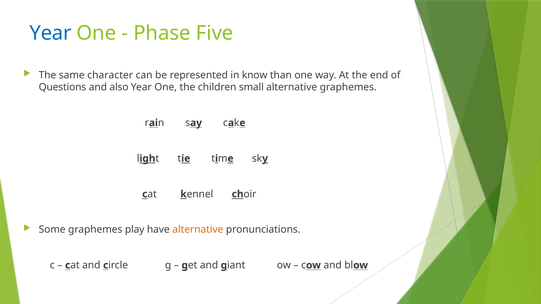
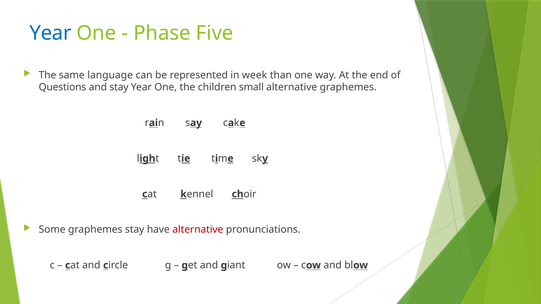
character: character -> language
know: know -> week
and also: also -> stay
graphemes play: play -> stay
alternative at (198, 230) colour: orange -> red
